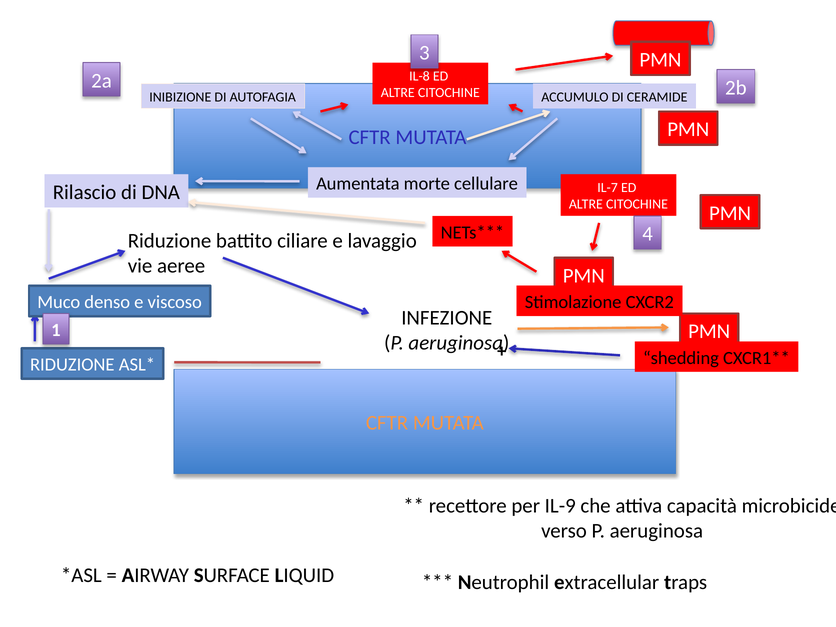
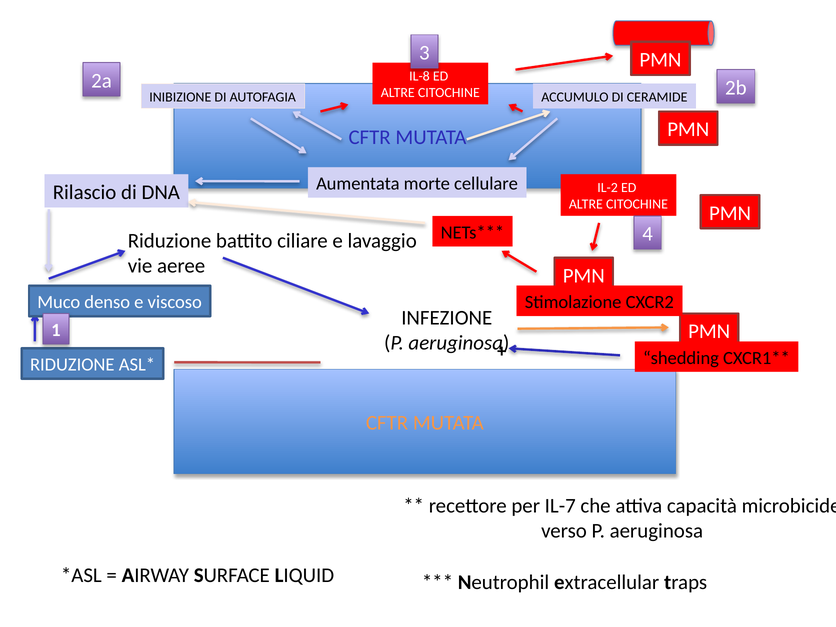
IL-7: IL-7 -> IL-2
IL-9: IL-9 -> IL-7
